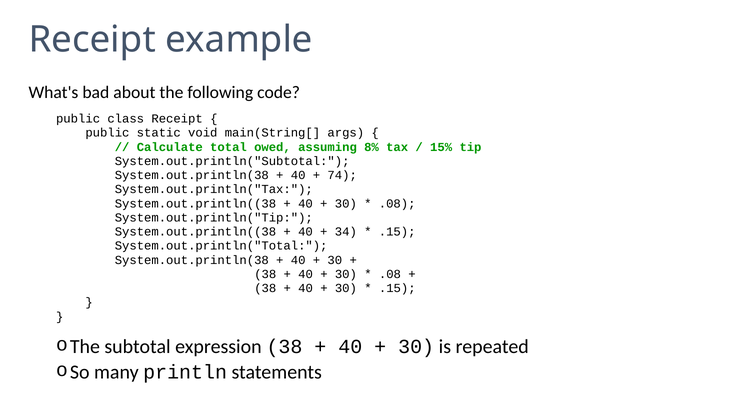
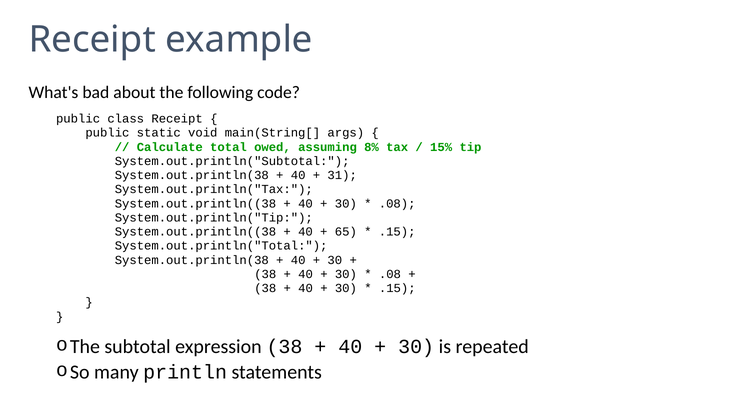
74: 74 -> 31
34: 34 -> 65
